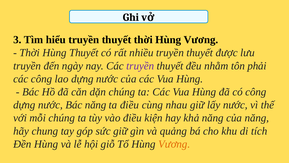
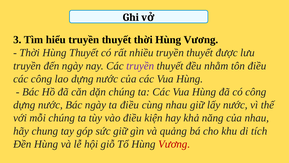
tôn phải: phải -> điều
Bác năng: năng -> ngày
của năng: năng -> nhau
Vương at (174, 144) colour: orange -> red
